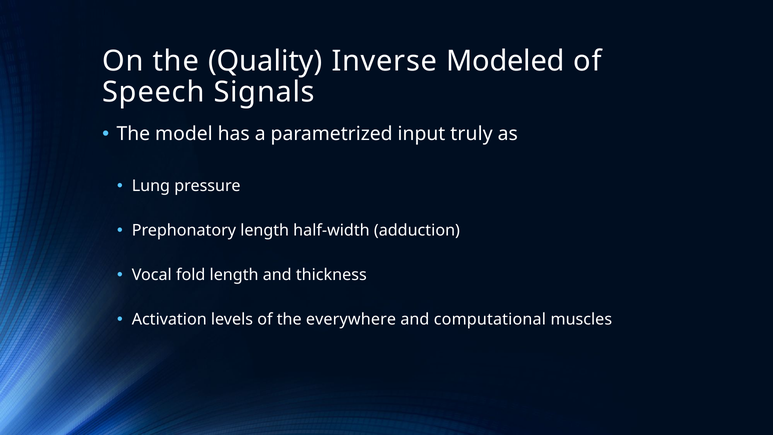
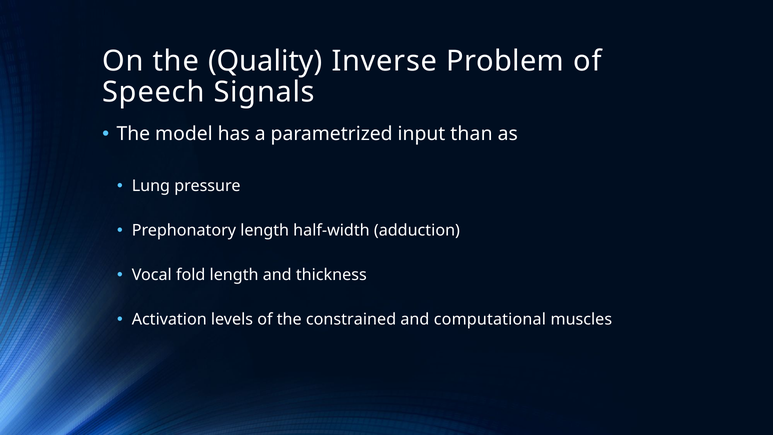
Modeled: Modeled -> Problem
truly: truly -> than
everywhere: everywhere -> constrained
